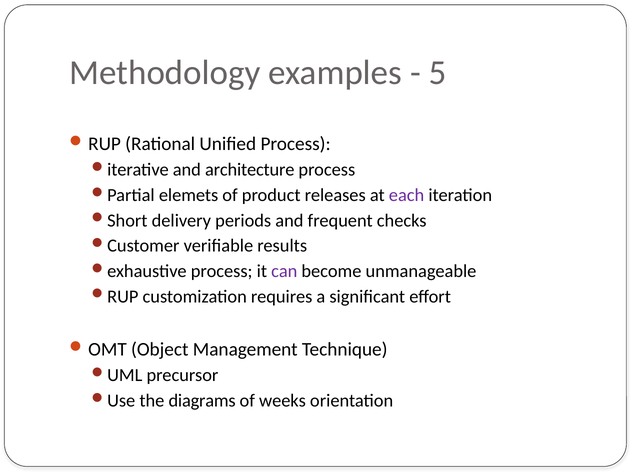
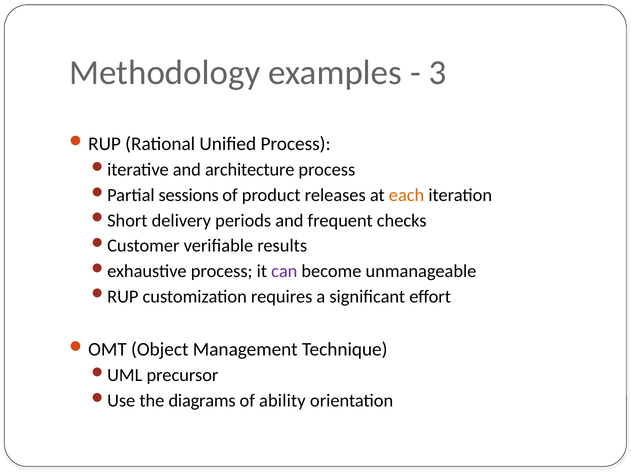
5: 5 -> 3
elemets: elemets -> sessions
each colour: purple -> orange
weeks: weeks -> ability
